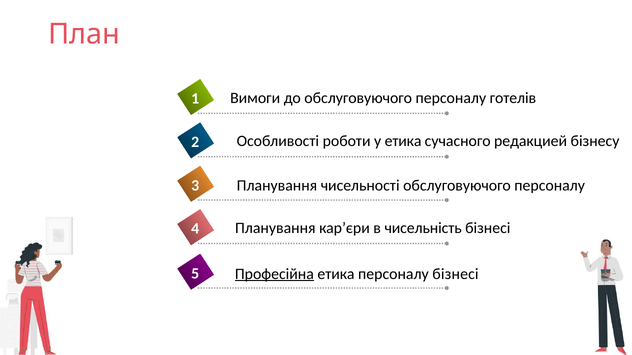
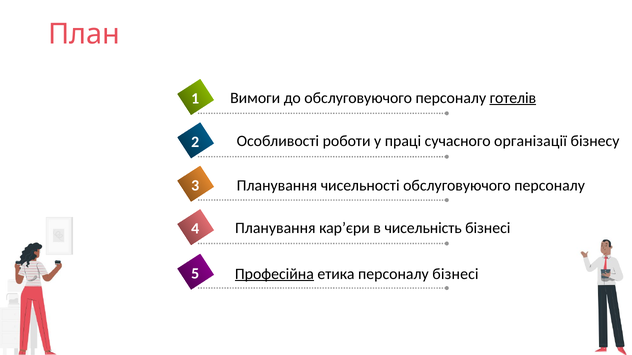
готелів underline: none -> present
у етика: етика -> праці
редакцией: редакцией -> організації
